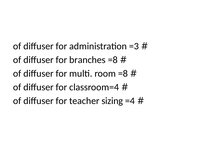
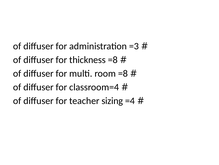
branches: branches -> thickness
